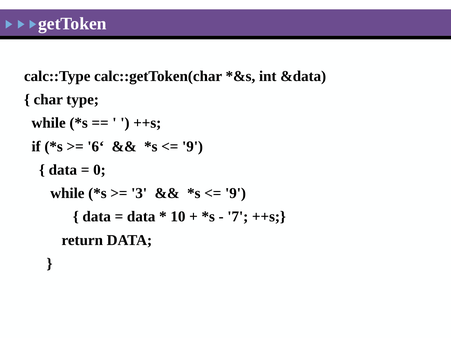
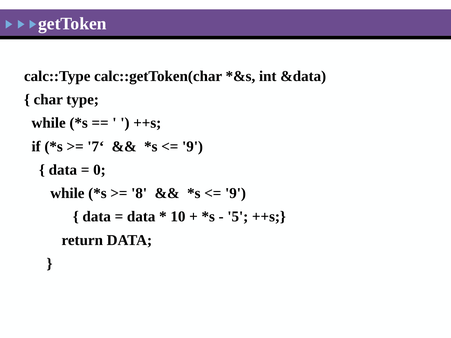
6‘: 6‘ -> 7‘
3: 3 -> 8
7: 7 -> 5
